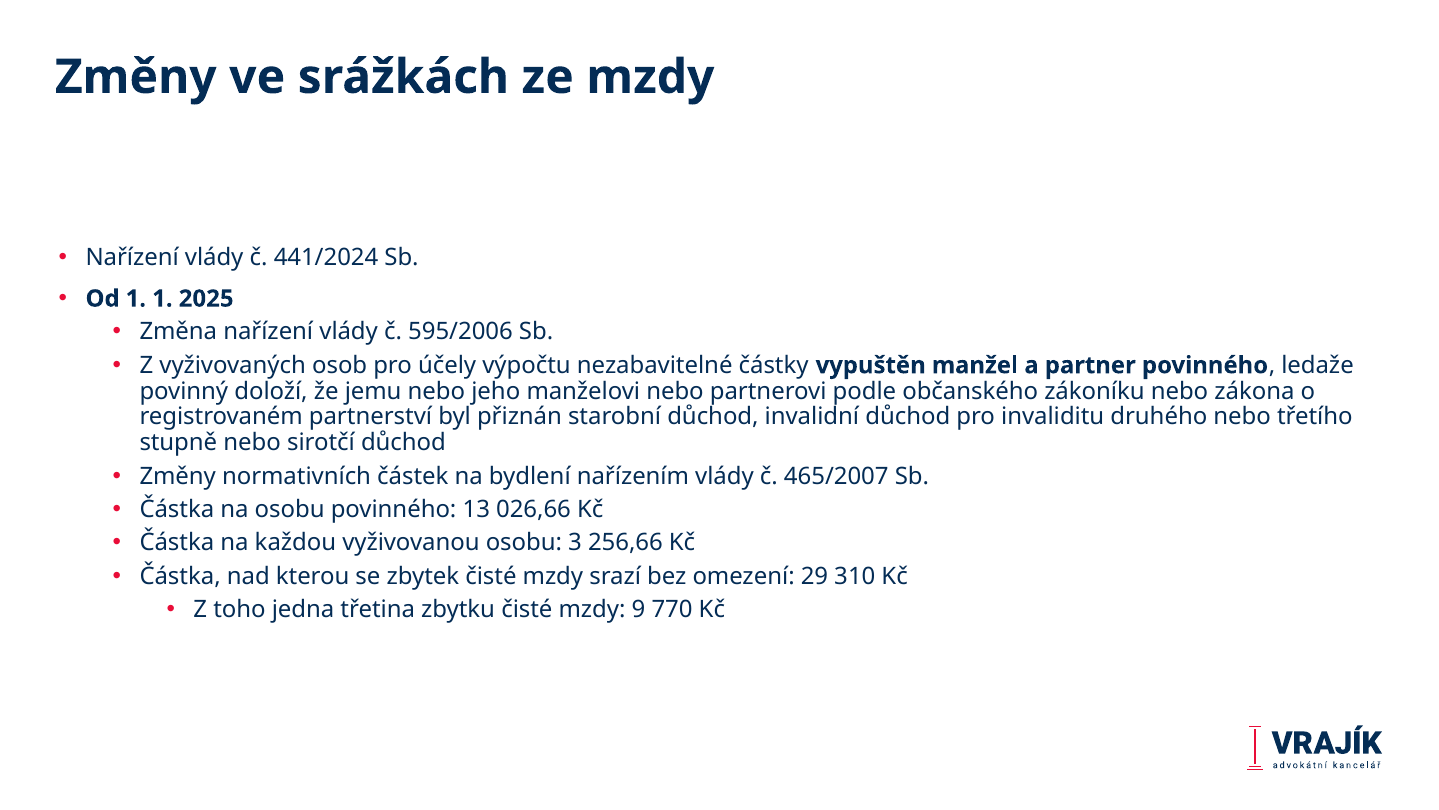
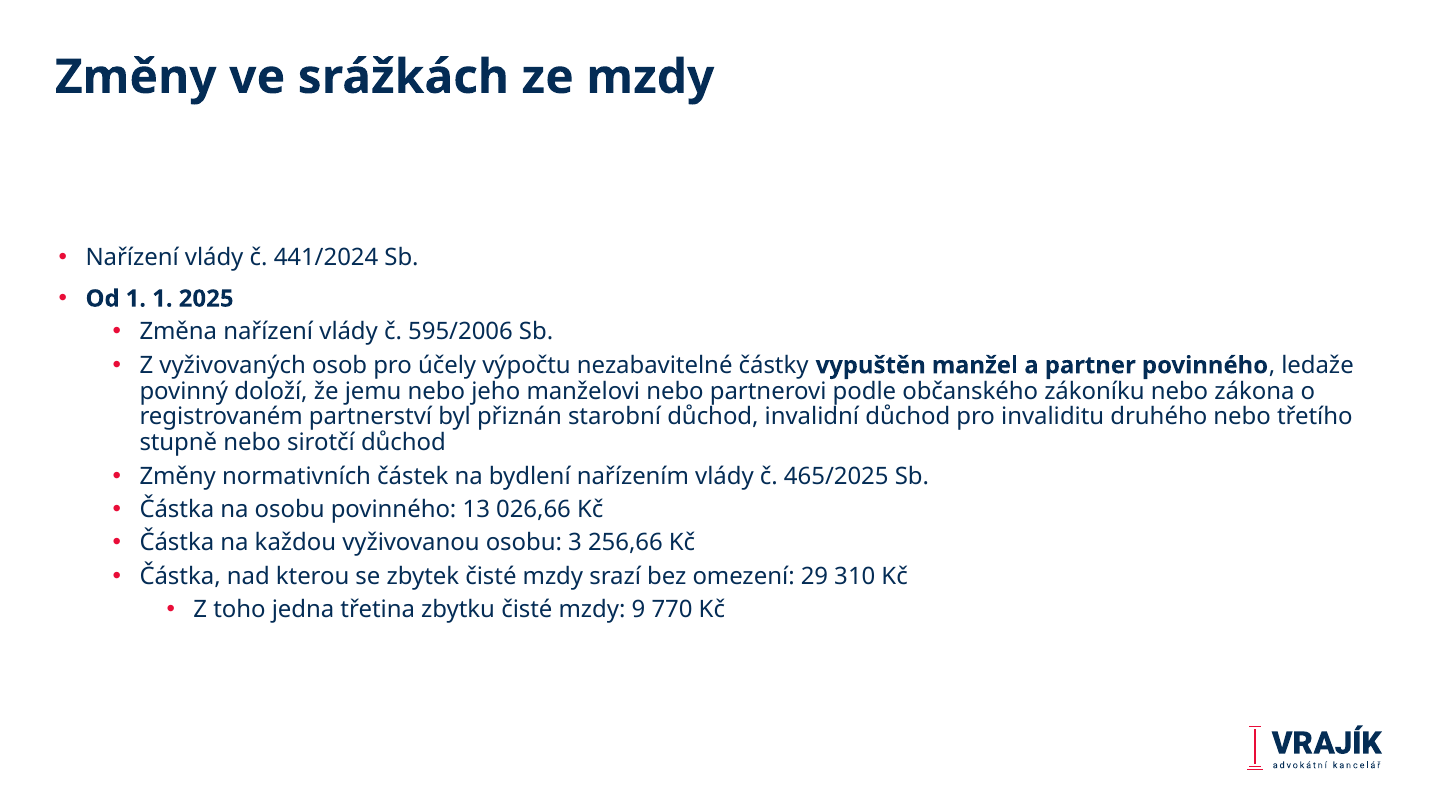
465/2007: 465/2007 -> 465/2025
